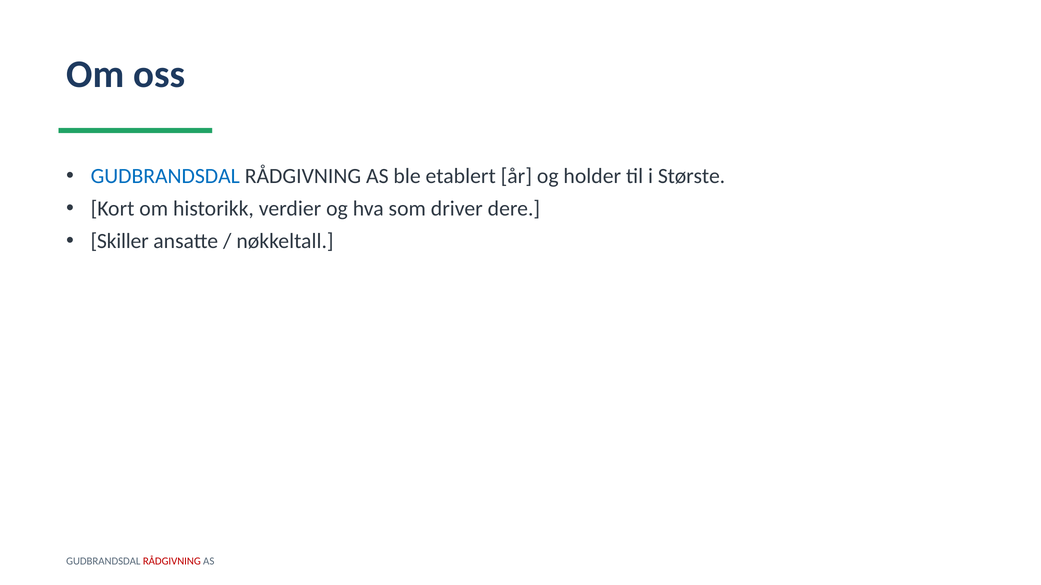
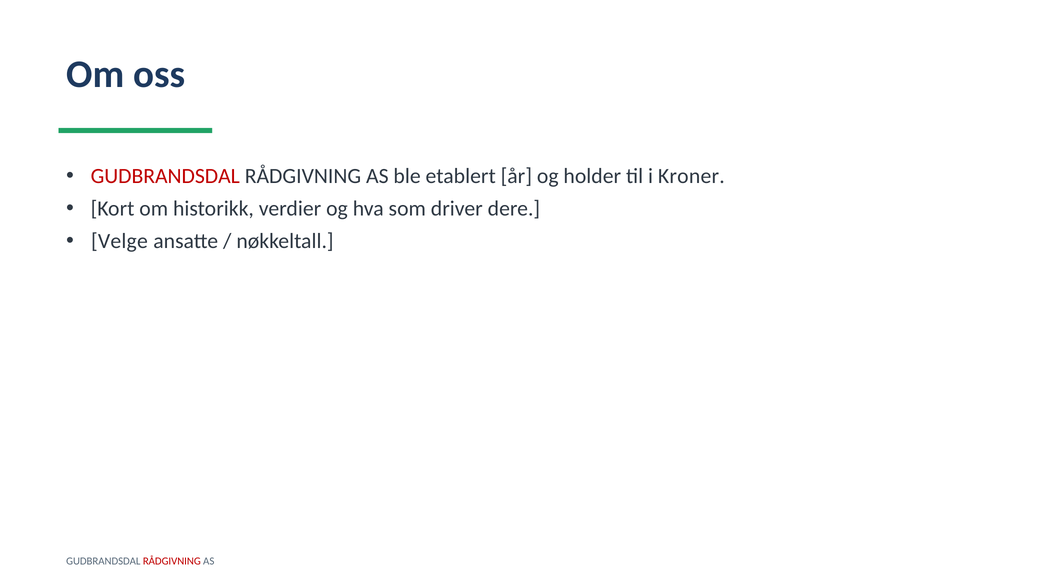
GUDBRANDSDAL at (165, 176) colour: blue -> red
Største: Største -> Kroner
Skiller: Skiller -> Velge
